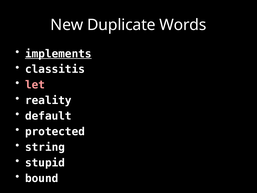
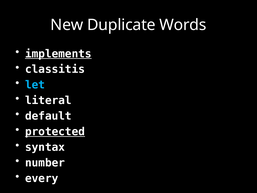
let colour: pink -> light blue
reality: reality -> literal
protected underline: none -> present
string: string -> syntax
stupid: stupid -> number
bound: bound -> every
